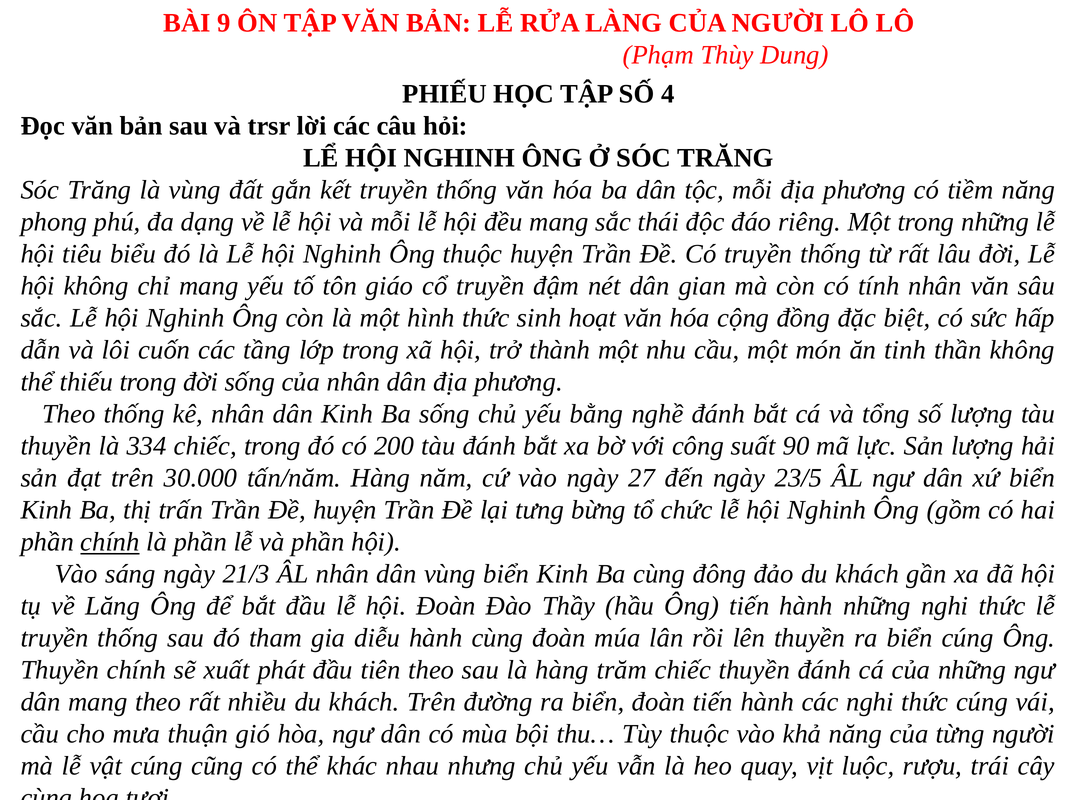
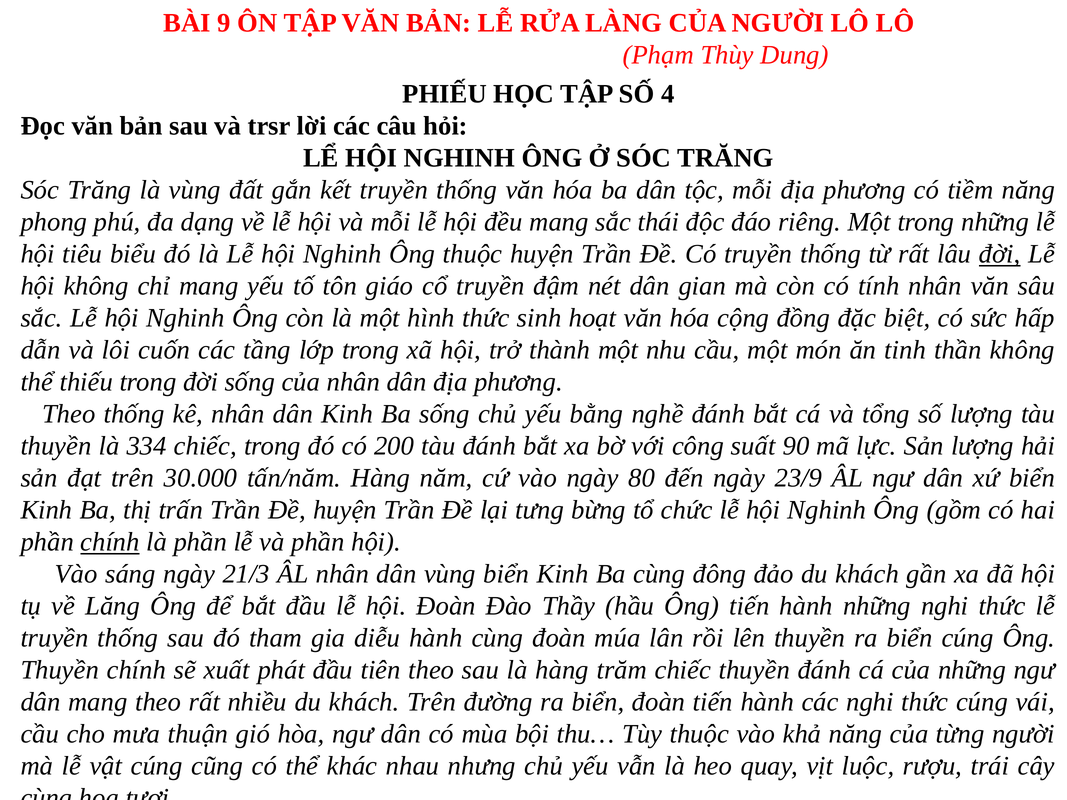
đời at (1000, 254) underline: none -> present
27: 27 -> 80
23/5: 23/5 -> 23/9
